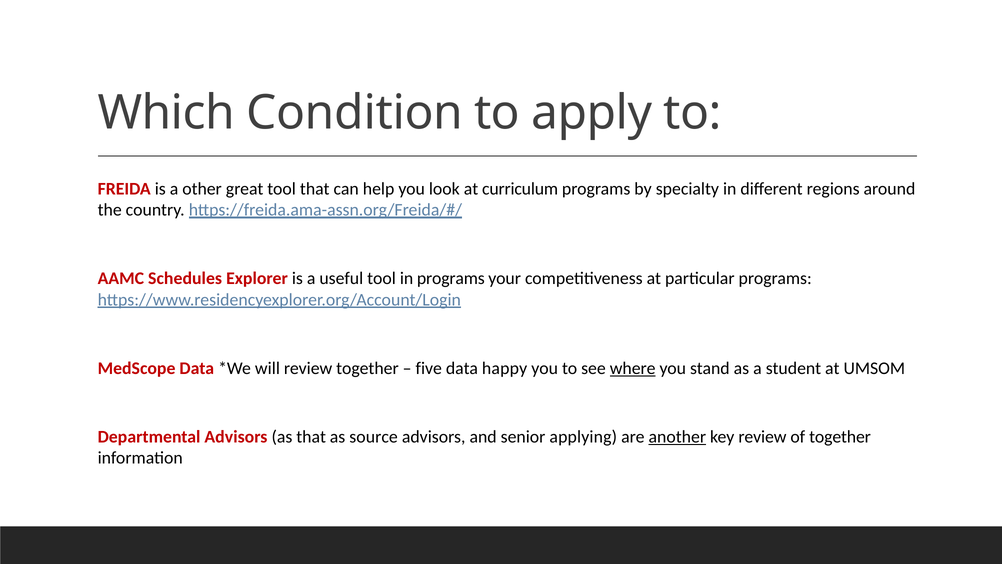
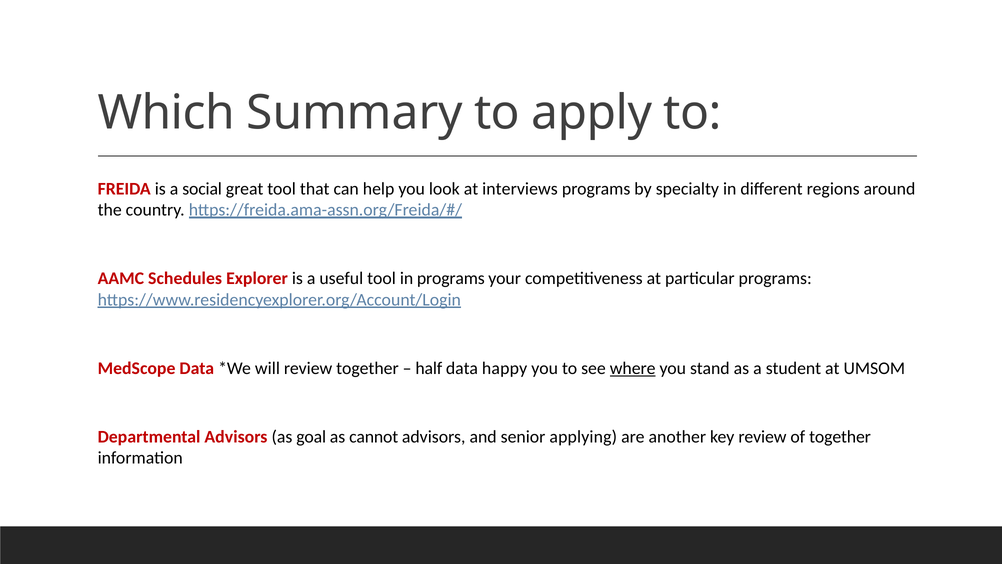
Condition: Condition -> Summary
other: other -> social
curriculum: curriculum -> interviews
five: five -> half
as that: that -> goal
source: source -> cannot
another underline: present -> none
